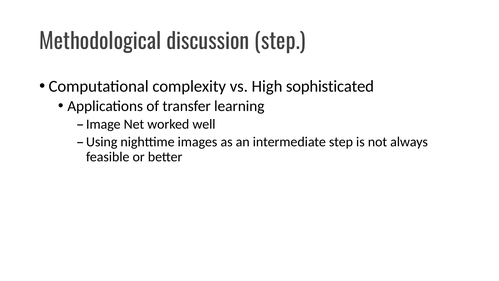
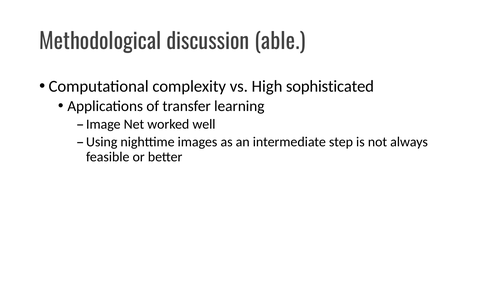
discussion step: step -> able
